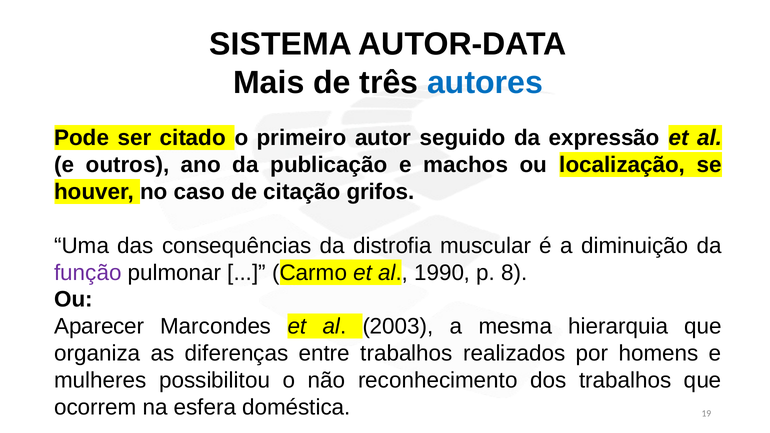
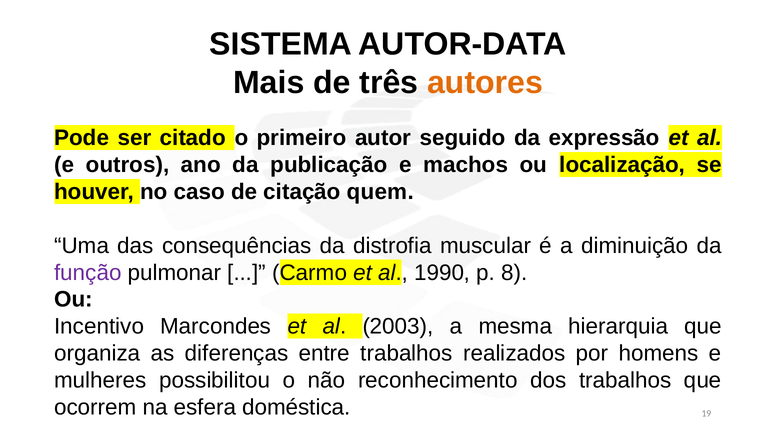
autores colour: blue -> orange
grifos: grifos -> quem
Aparecer: Aparecer -> Incentivo
